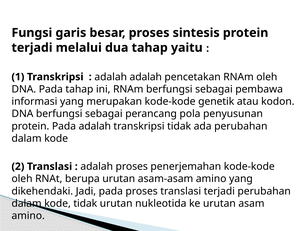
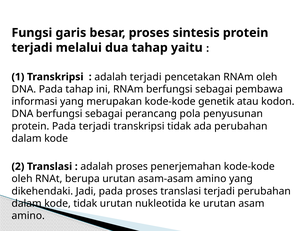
adalah adalah: adalah -> terjadi
Pada adalah: adalah -> terjadi
